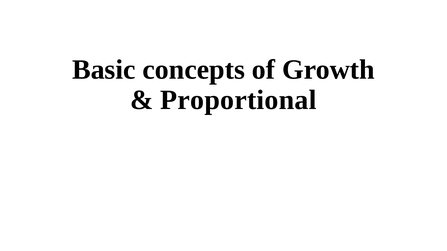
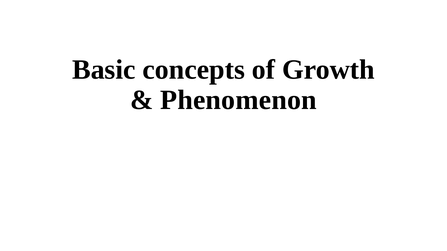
Proportional: Proportional -> Phenomenon
